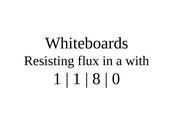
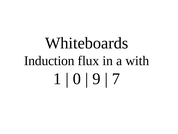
Resisting: Resisting -> Induction
1 at (77, 79): 1 -> 0
8: 8 -> 9
0: 0 -> 7
